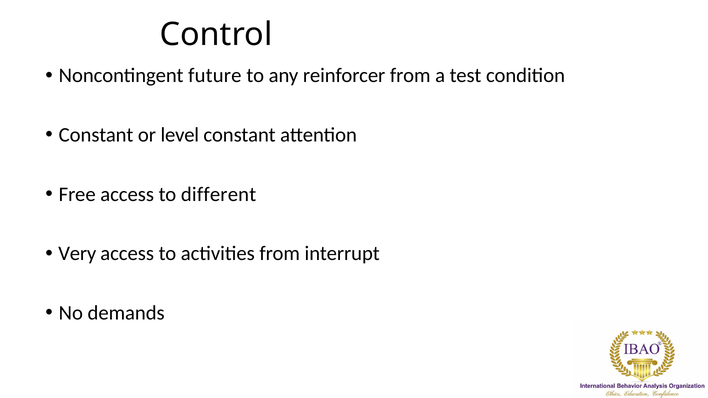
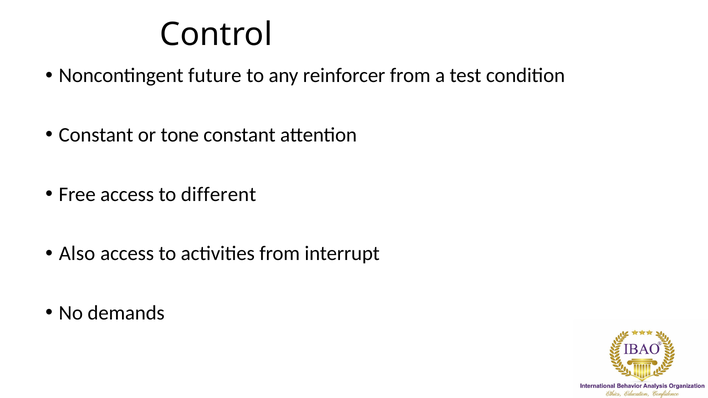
level: level -> tone
Very: Very -> Also
